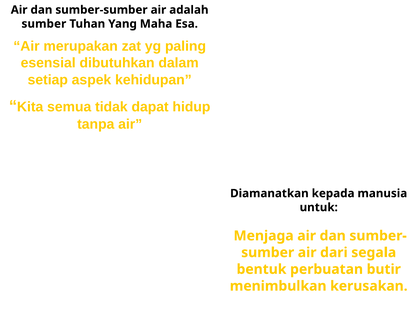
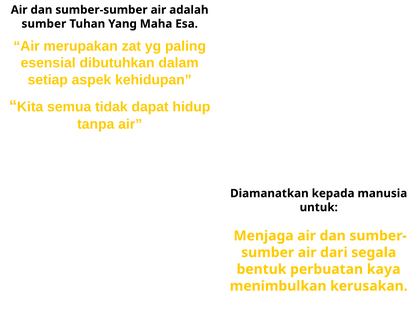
butir: butir -> kaya
